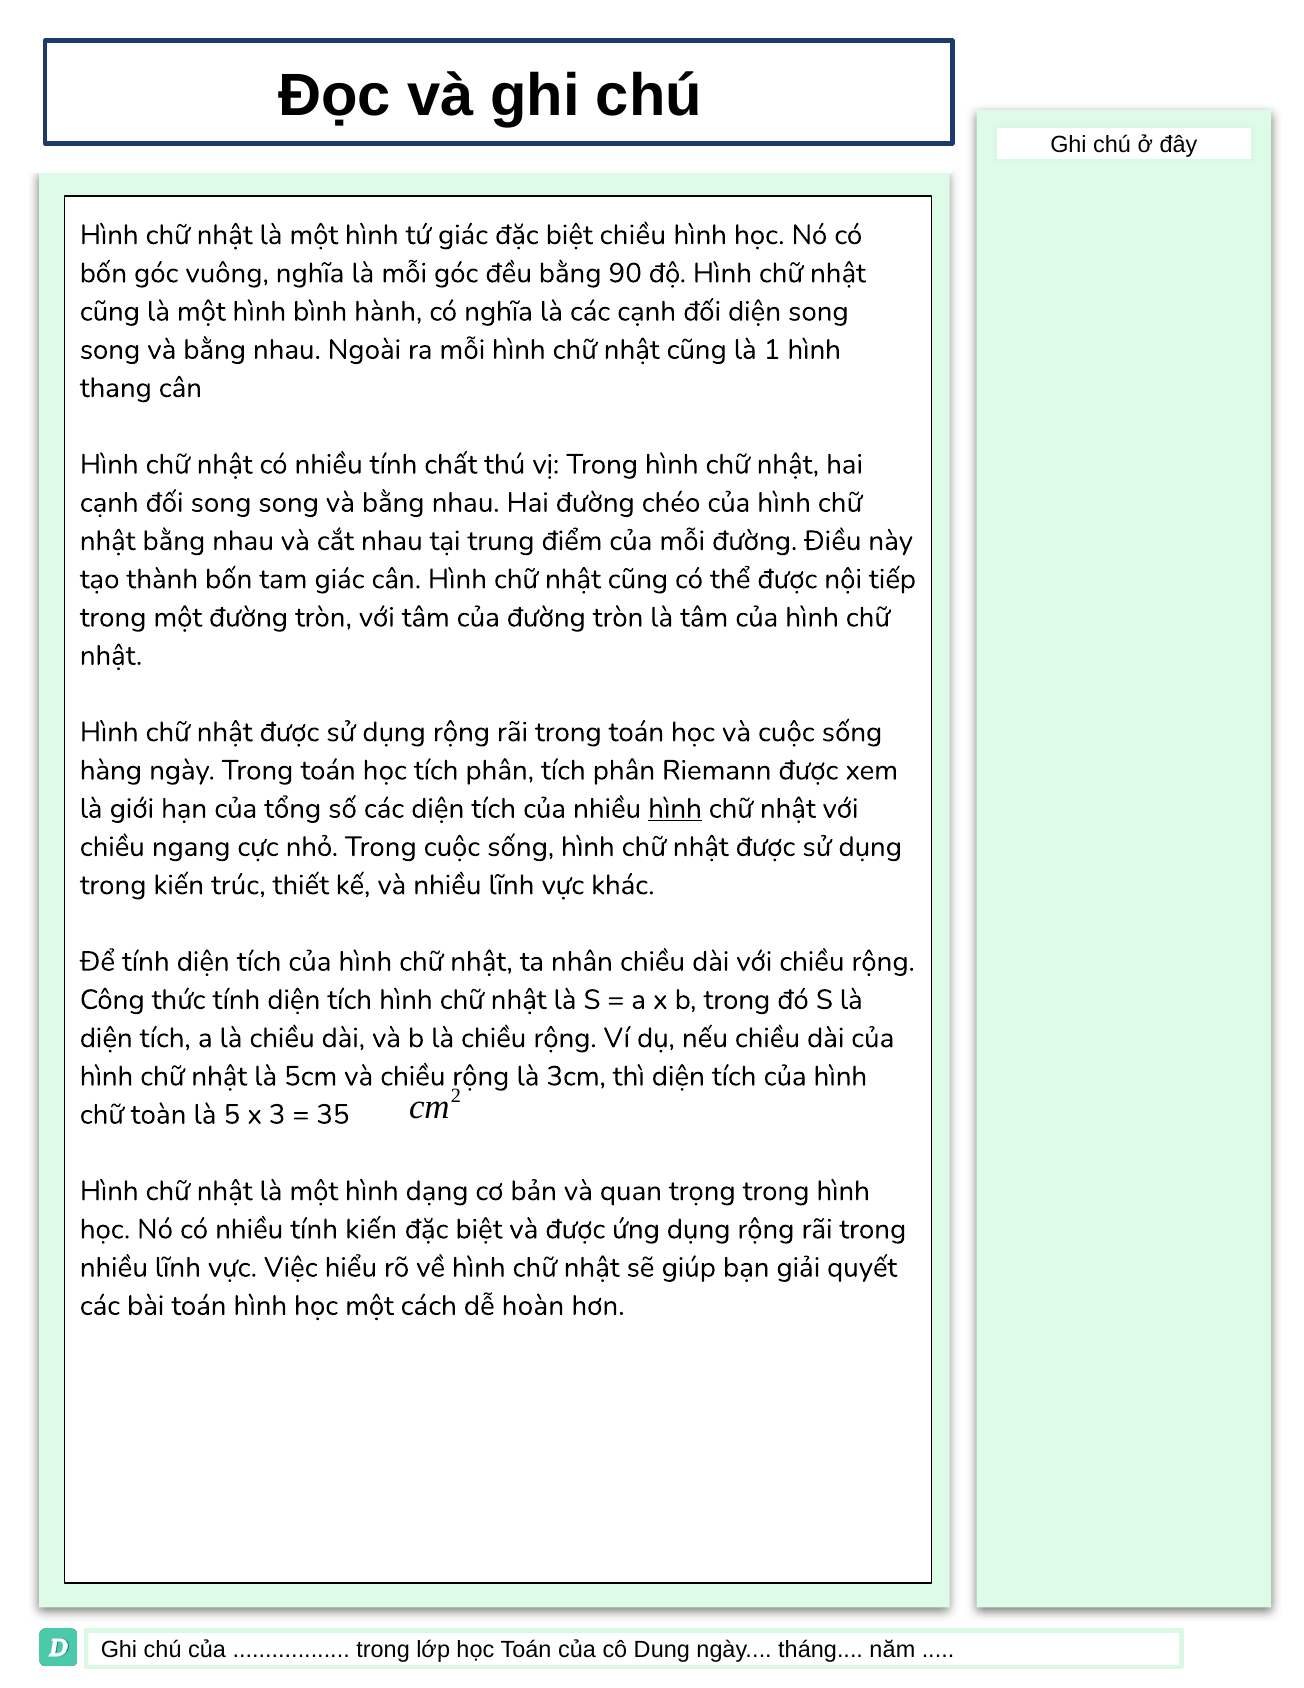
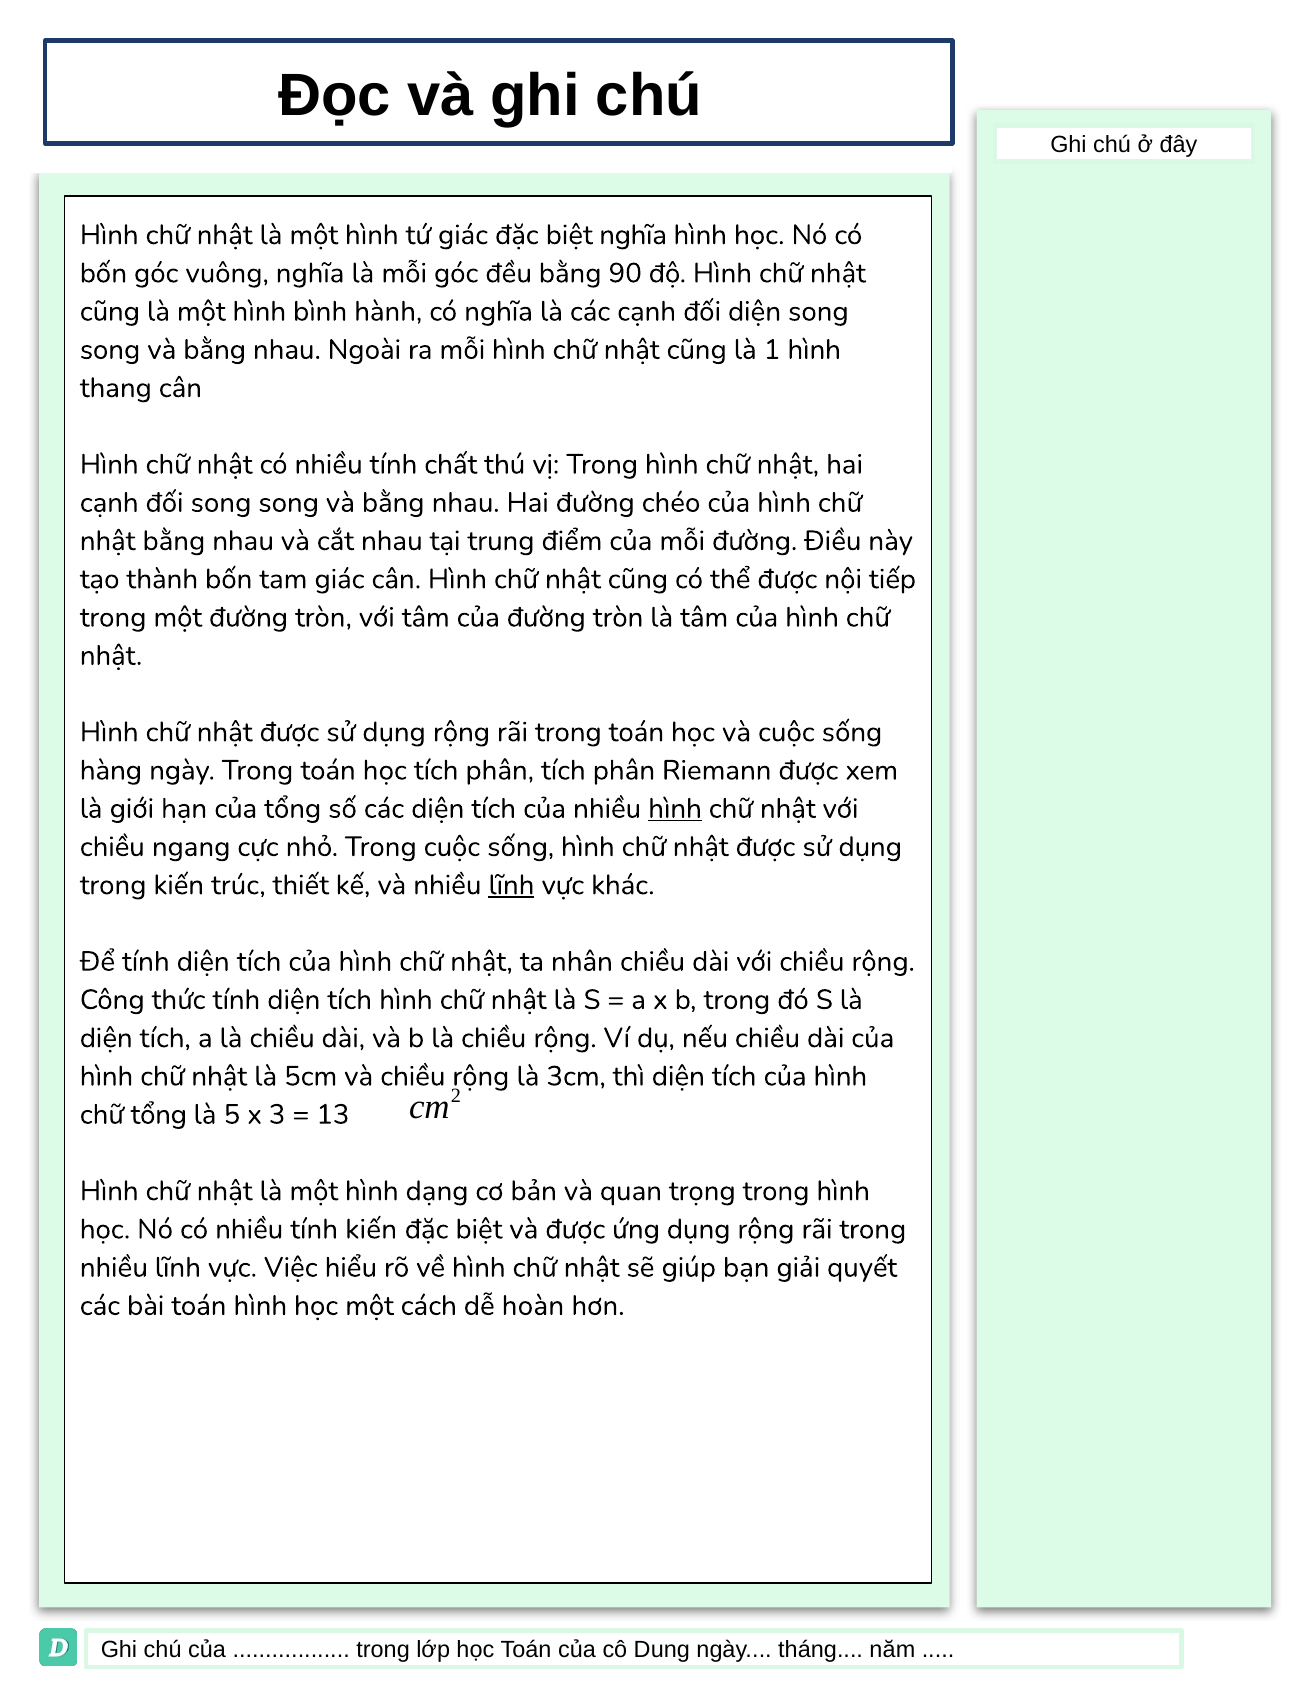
biệt chiều: chiều -> nghĩa
lĩnh at (511, 885) underline: none -> present
chữ toàn: toàn -> tổng
35: 35 -> 13
